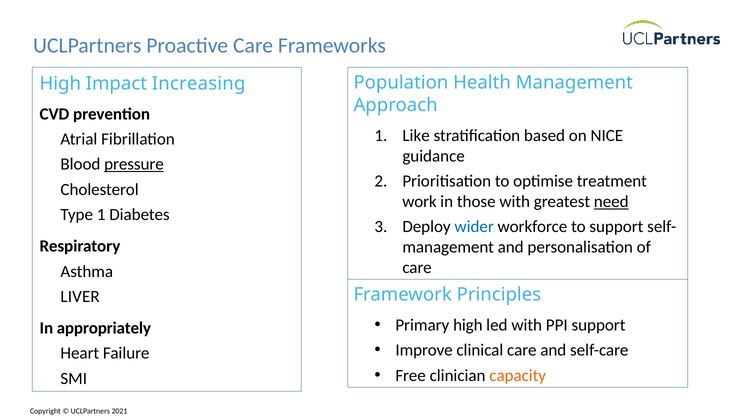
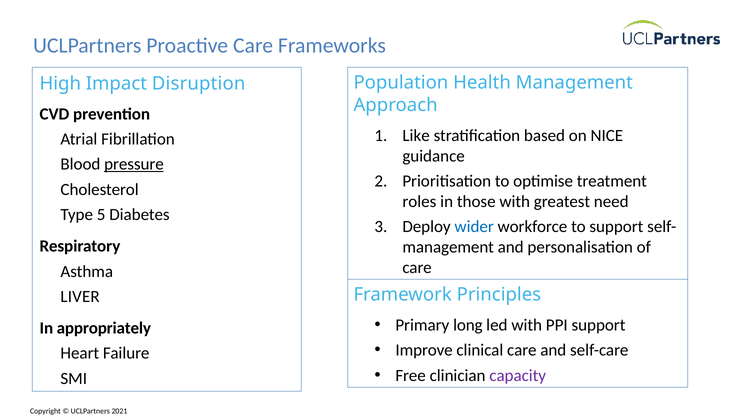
Increasing: Increasing -> Disruption
work: work -> roles
need underline: present -> none
Type 1: 1 -> 5
Primary high: high -> long
capacity colour: orange -> purple
